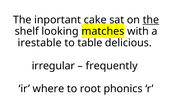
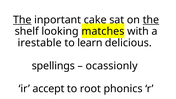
The at (22, 20) underline: none -> present
table: table -> learn
irregular: irregular -> spellings
frequently: frequently -> ocassionly
where: where -> accept
